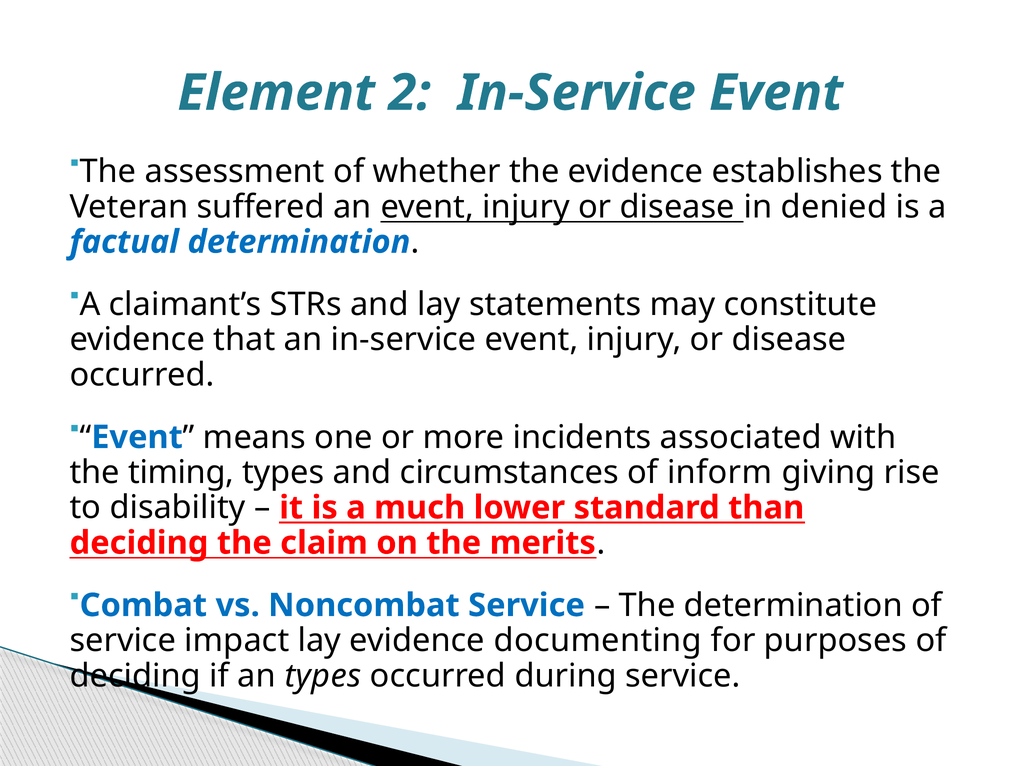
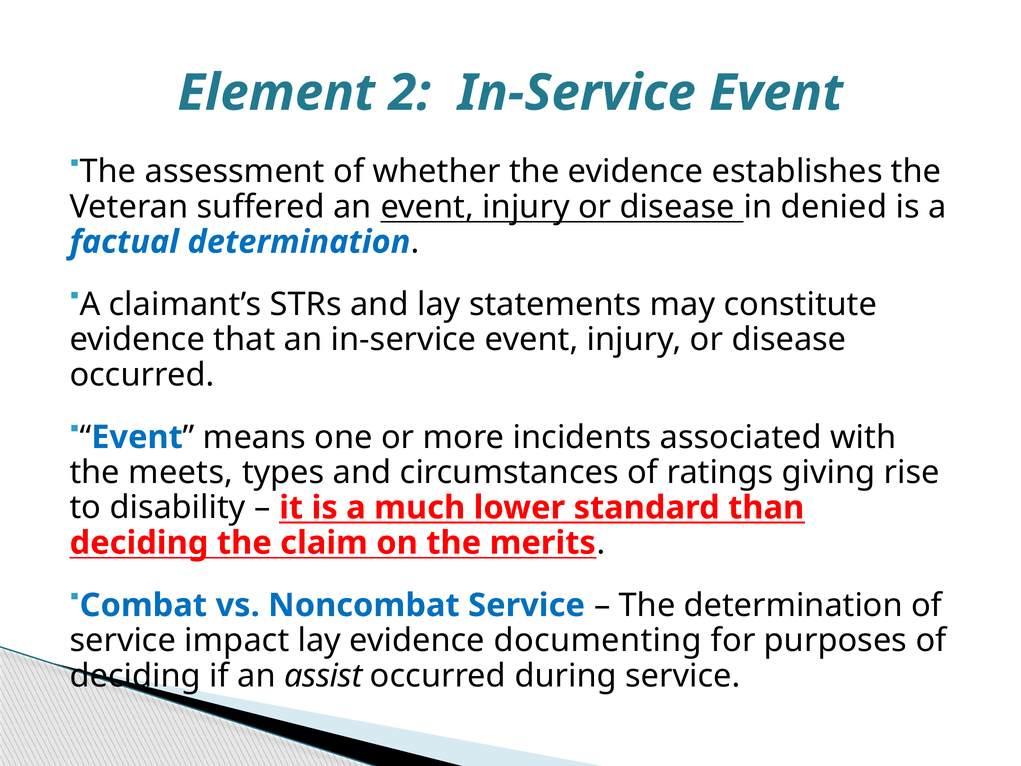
timing: timing -> meets
inform: inform -> ratings
an types: types -> assist
